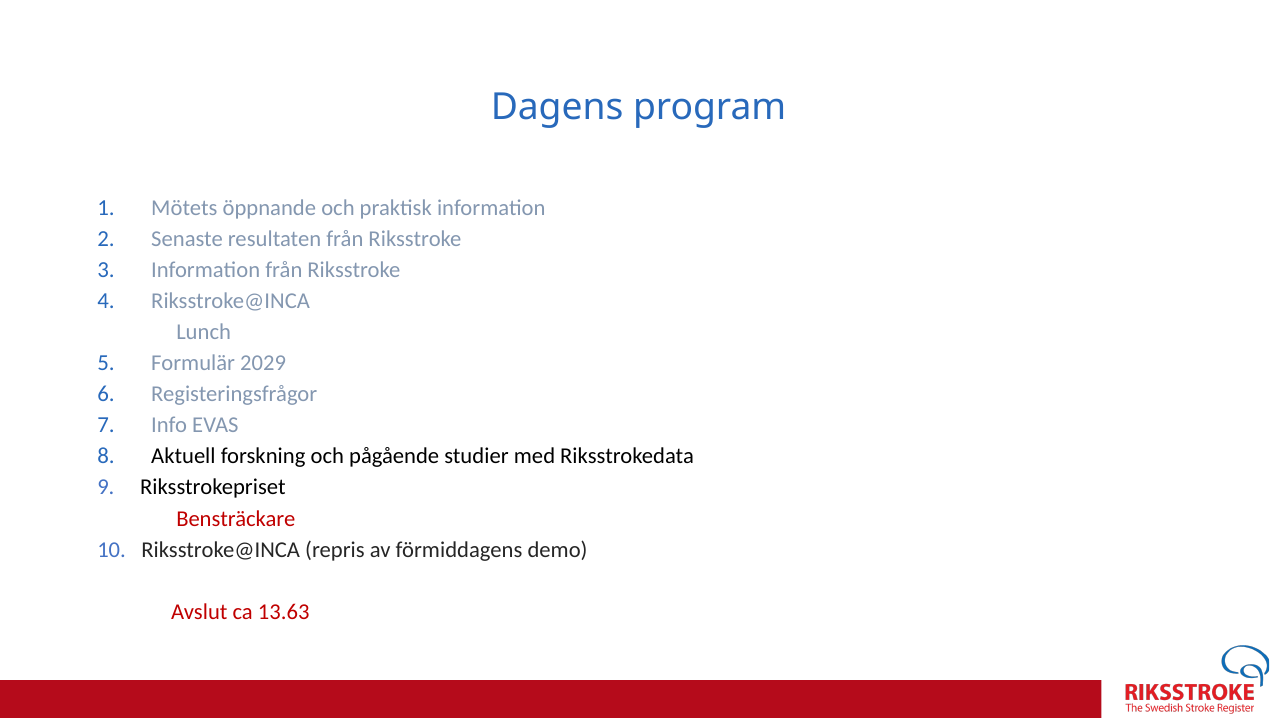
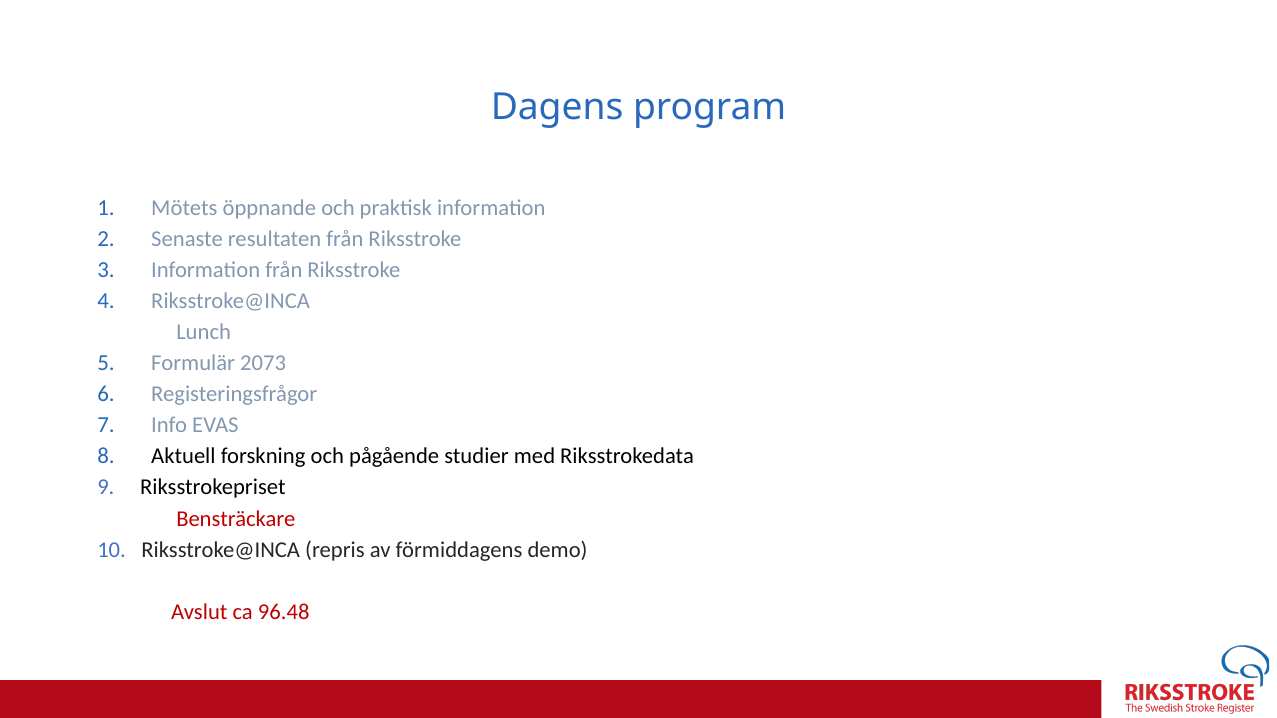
2029: 2029 -> 2073
13.63: 13.63 -> 96.48
